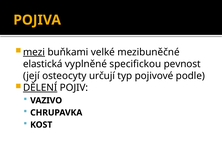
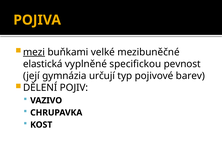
osteocyty: osteocyty -> gymnázia
podle: podle -> barev
DĚLENÍ underline: present -> none
